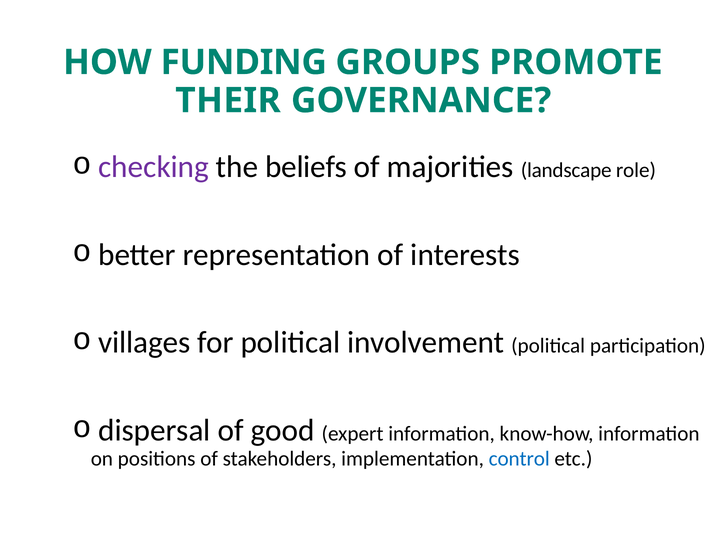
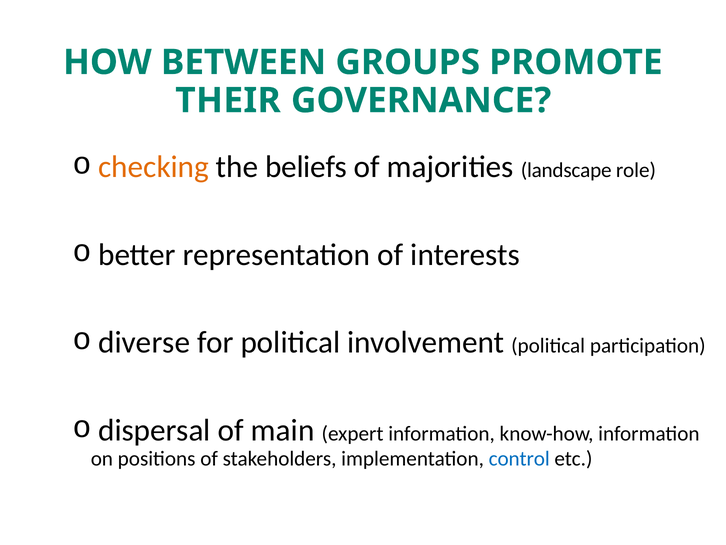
FUNDING: FUNDING -> BETWEEN
checking colour: purple -> orange
villages: villages -> diverse
good: good -> main
